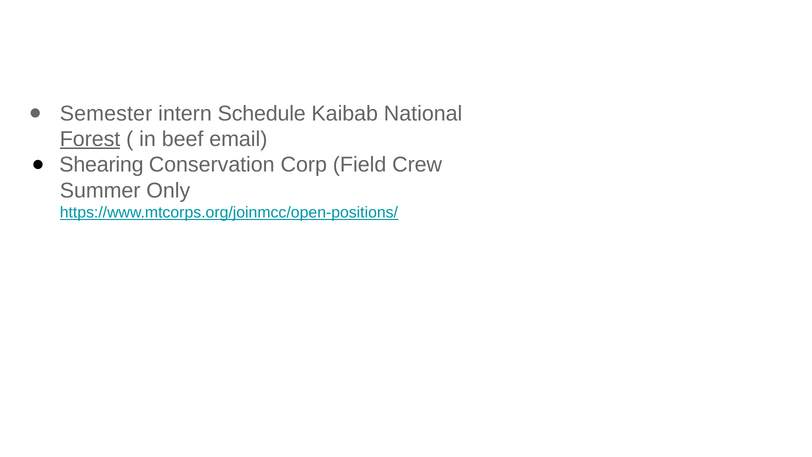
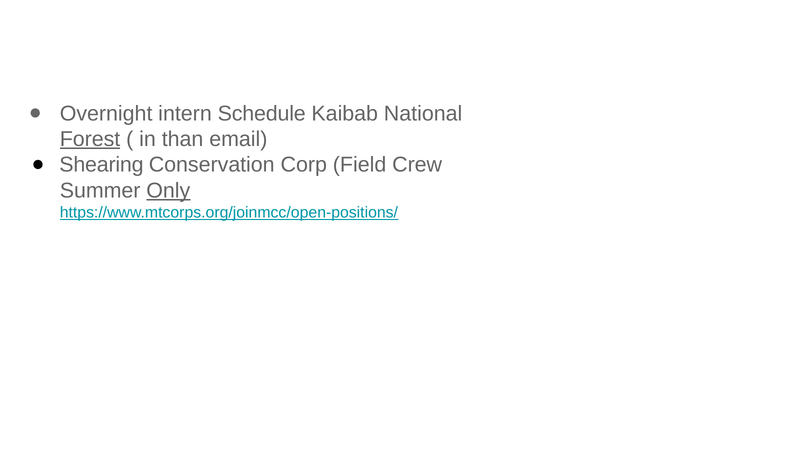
Semester: Semester -> Overnight
beef: beef -> than
Only underline: none -> present
